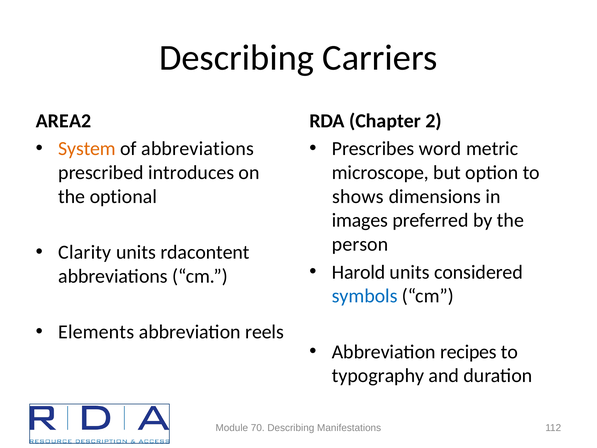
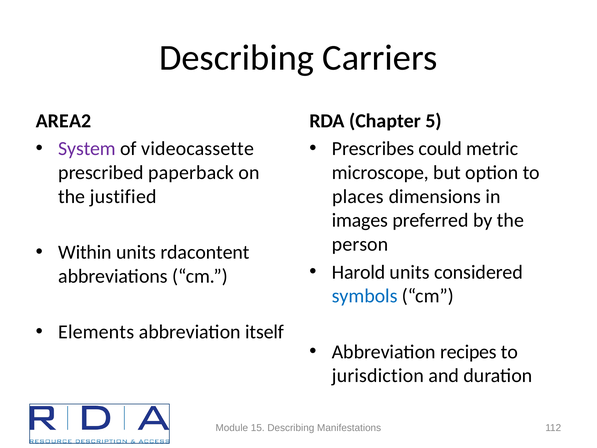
2: 2 -> 5
System colour: orange -> purple
of abbreviations: abbreviations -> videocassette
word: word -> could
introduces: introduces -> paperback
optional: optional -> justified
shows: shows -> places
Clarity: Clarity -> Within
reels: reels -> itself
typography: typography -> jurisdiction
70: 70 -> 15
